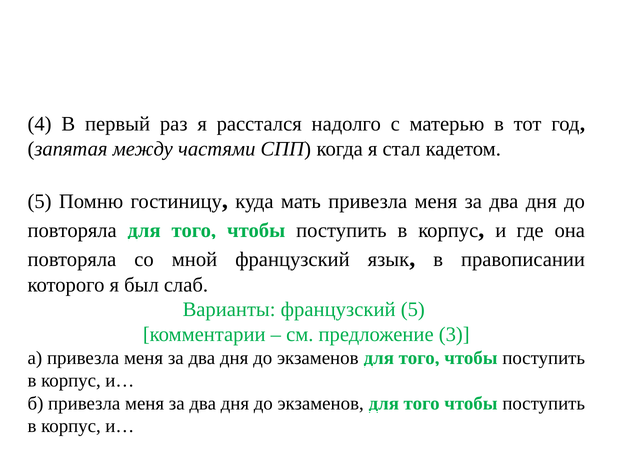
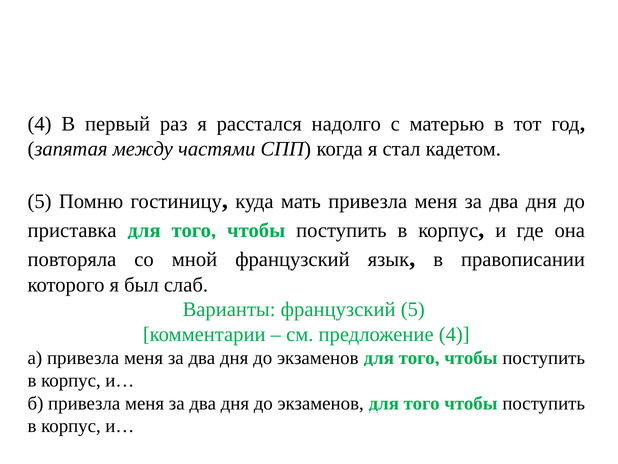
повторяла at (72, 230): повторяла -> приставка
предложение 3: 3 -> 4
